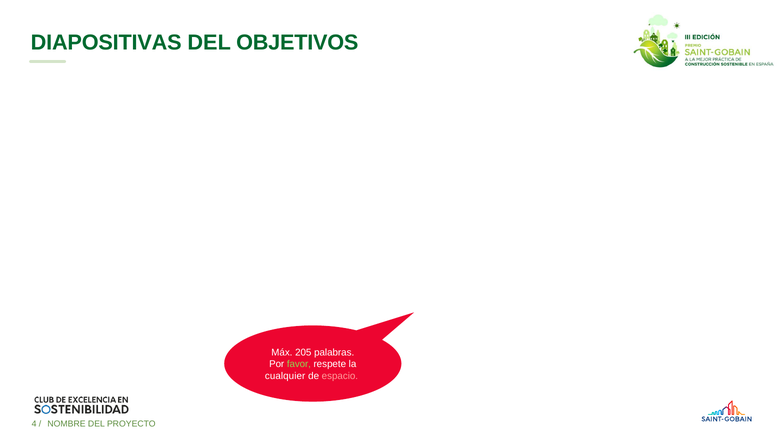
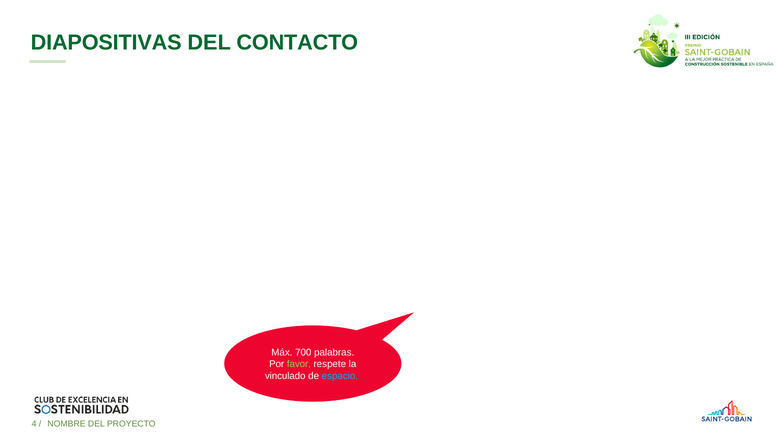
OBJETIVOS: OBJETIVOS -> CONTACTO
205: 205 -> 700
cualquier: cualquier -> vinculado
espacio colour: pink -> light blue
